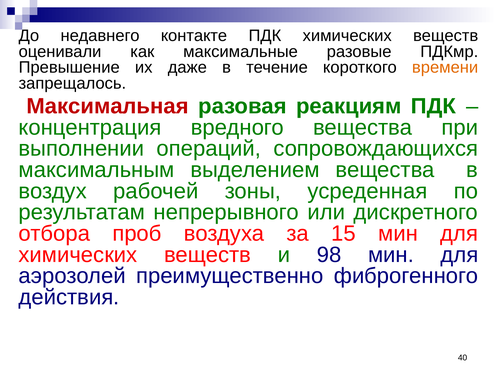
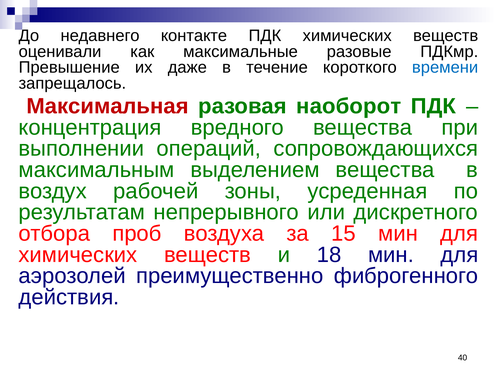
времени colour: orange -> blue
реакциям: реакциям -> наоборот
98: 98 -> 18
